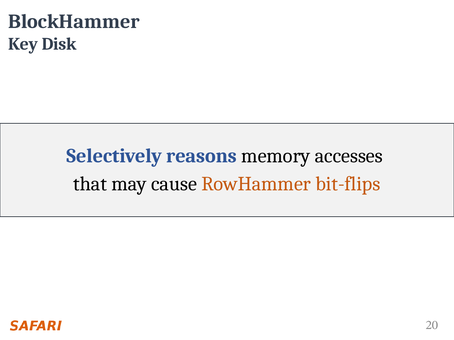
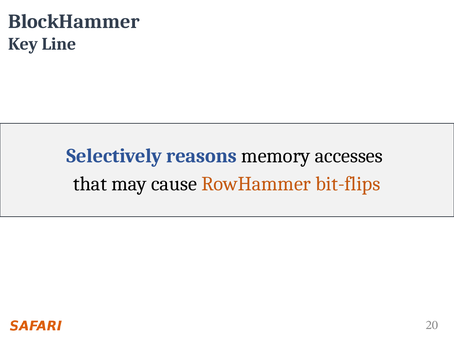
Disk: Disk -> Line
